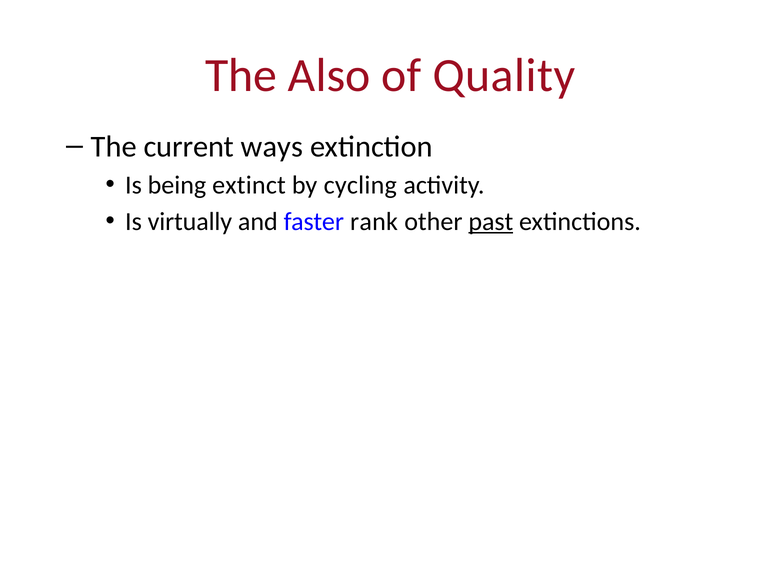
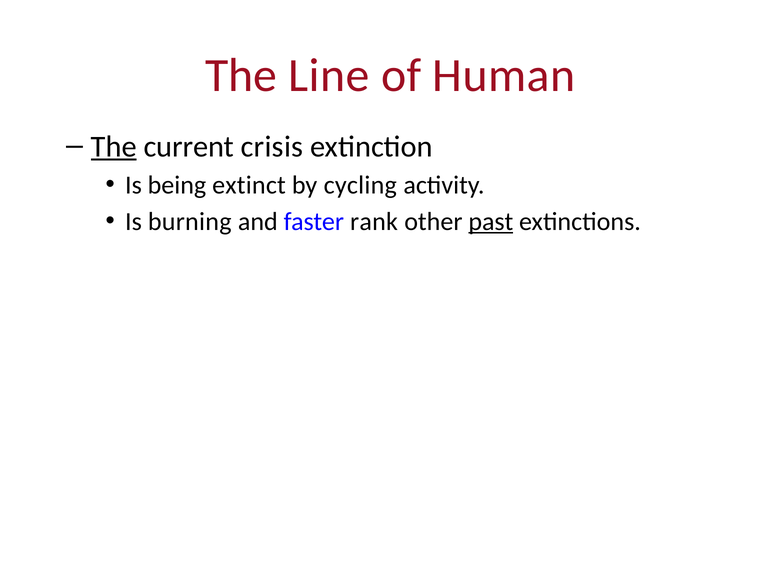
Also: Also -> Line
Quality: Quality -> Human
The at (114, 147) underline: none -> present
ways: ways -> crisis
virtually: virtually -> burning
